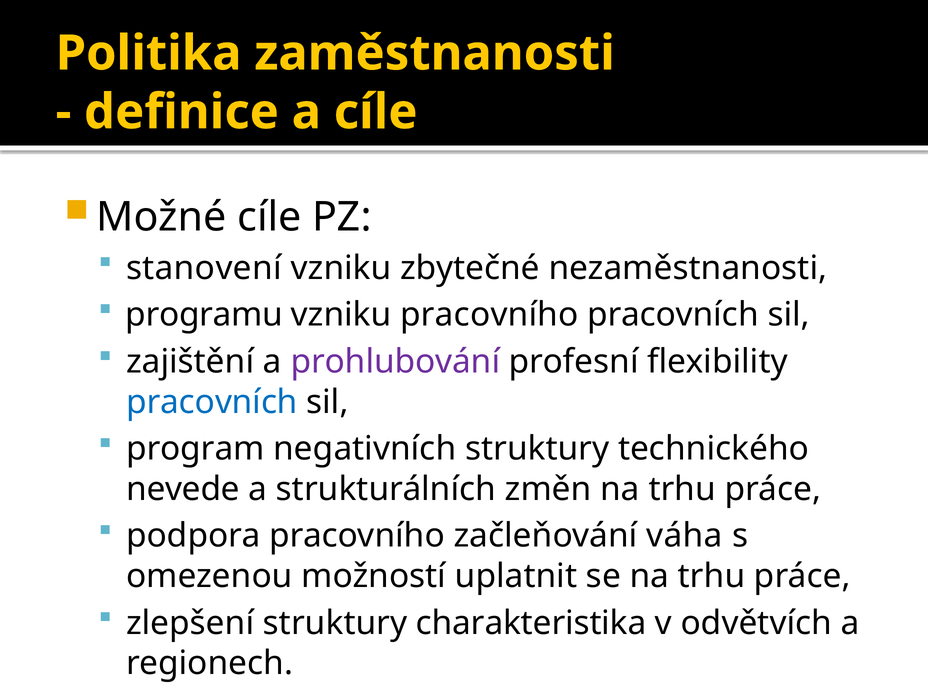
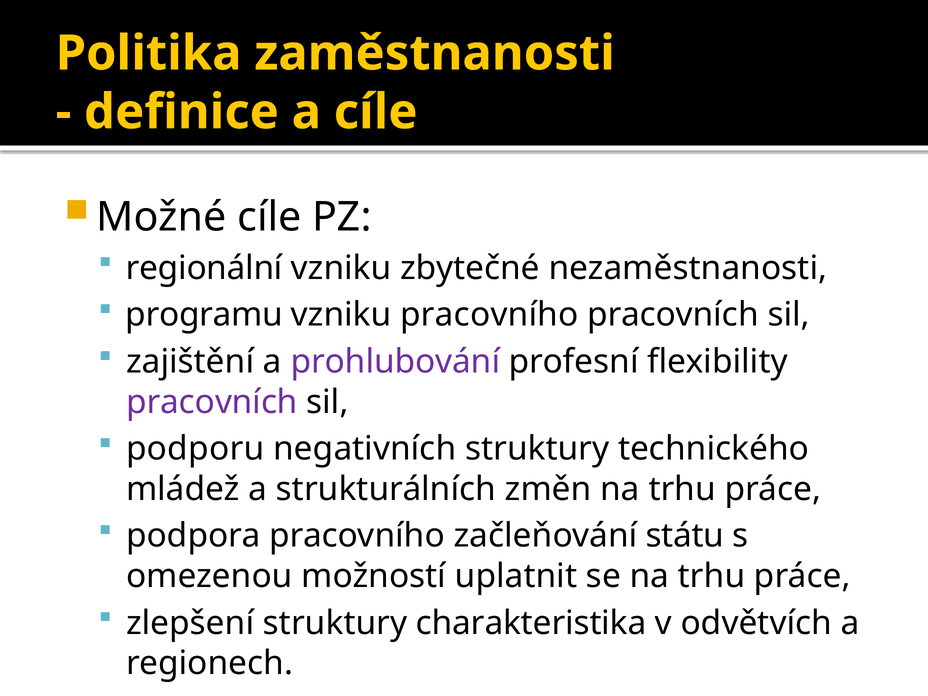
stanovení: stanovení -> regionální
pracovních at (212, 402) colour: blue -> purple
program: program -> podporu
nevede: nevede -> mládež
váha: váha -> státu
